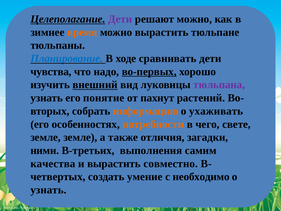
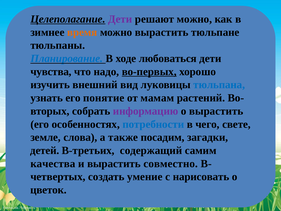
сравнивать: сравнивать -> любоваться
внешний underline: present -> none
тюльпана colour: purple -> blue
пахнут: пахнут -> мамам
информацию colour: orange -> purple
о ухаживать: ухаживать -> вырастить
потребности colour: orange -> blue
земле земле: земле -> слова
отличия: отличия -> посадим
ними: ними -> детей
выполнения: выполнения -> содержащий
необходимо: необходимо -> нарисовать
узнать at (48, 190): узнать -> цветок
